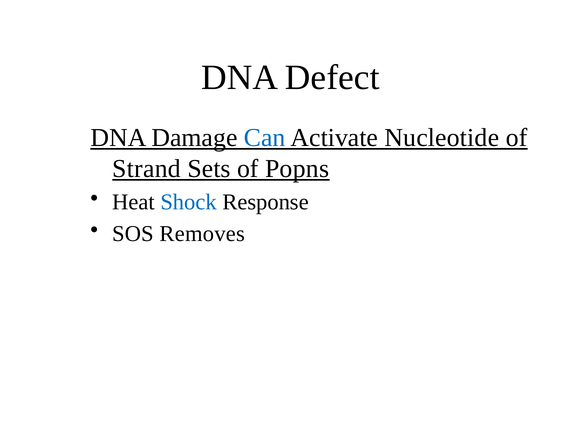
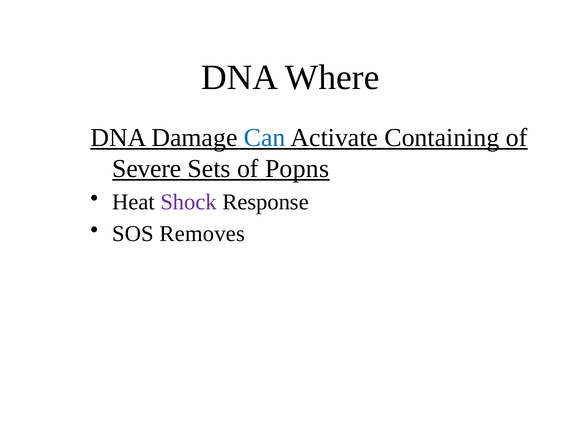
Defect: Defect -> Where
Nucleotide: Nucleotide -> Containing
Strand: Strand -> Severe
Shock colour: blue -> purple
